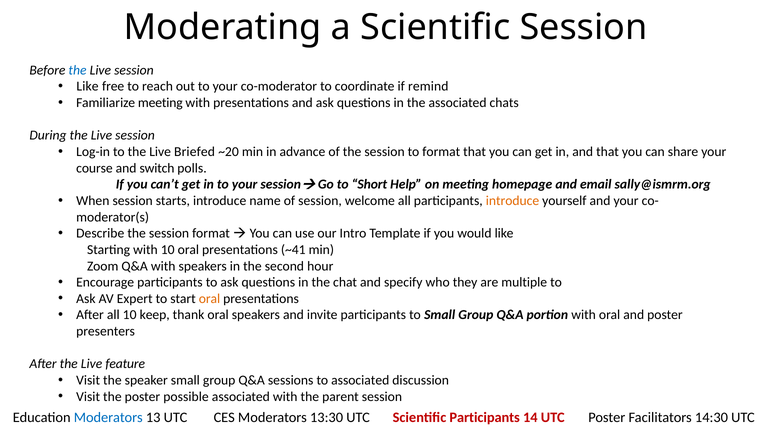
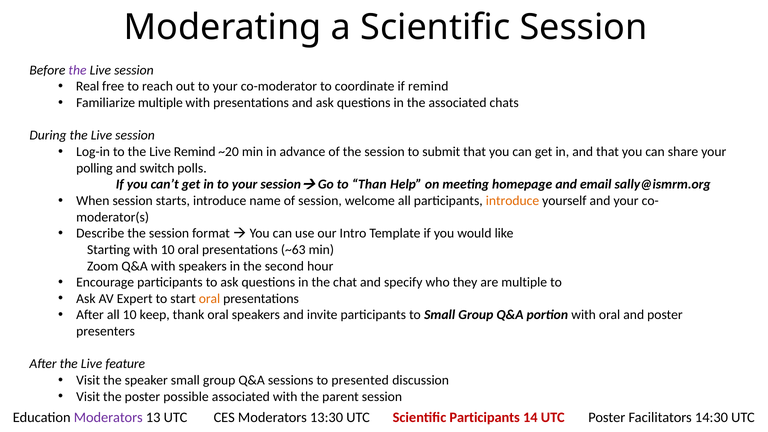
the at (78, 70) colour: blue -> purple
Like at (88, 86): Like -> Real
Familiarize meeting: meeting -> multiple
Live Briefed: Briefed -> Remind
to format: format -> submit
course: course -> polling
Short: Short -> Than
~41: ~41 -> ~63
to associated: associated -> presented
Moderators at (108, 417) colour: blue -> purple
